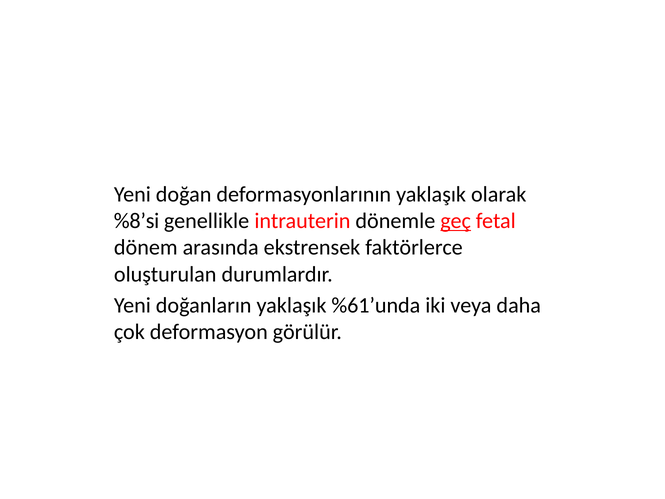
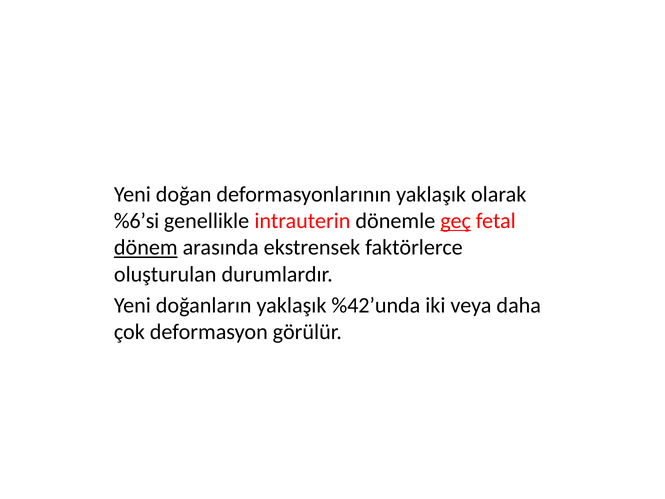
%8’si: %8’si -> %6’si
dönem underline: none -> present
%61’unda: %61’unda -> %42’unda
